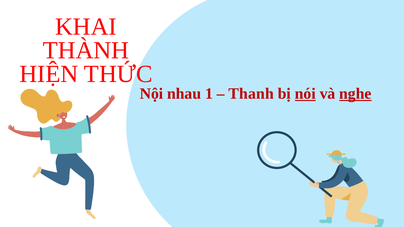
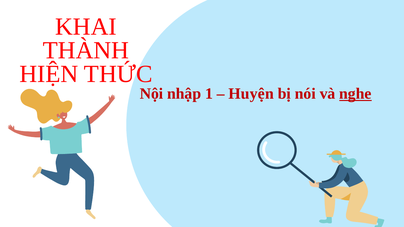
nhau: nhau -> nhập
Thanh: Thanh -> Huyện
nói underline: present -> none
